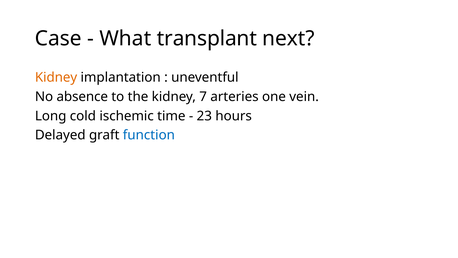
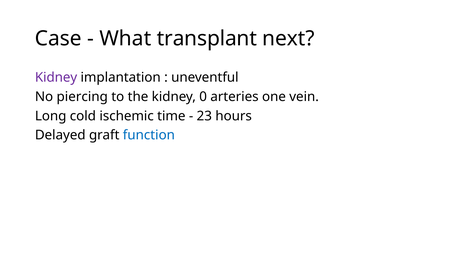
Kidney at (56, 77) colour: orange -> purple
absence: absence -> piercing
7: 7 -> 0
